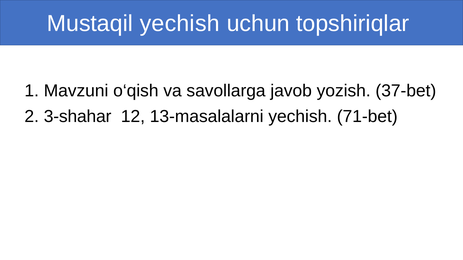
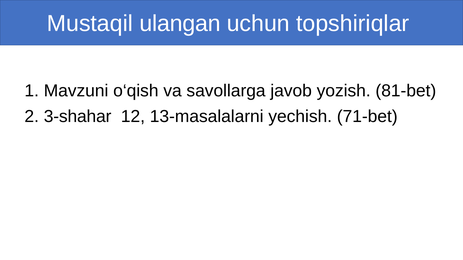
Mustaqil yechish: yechish -> ulangan
37-bet: 37-bet -> 81-bet
